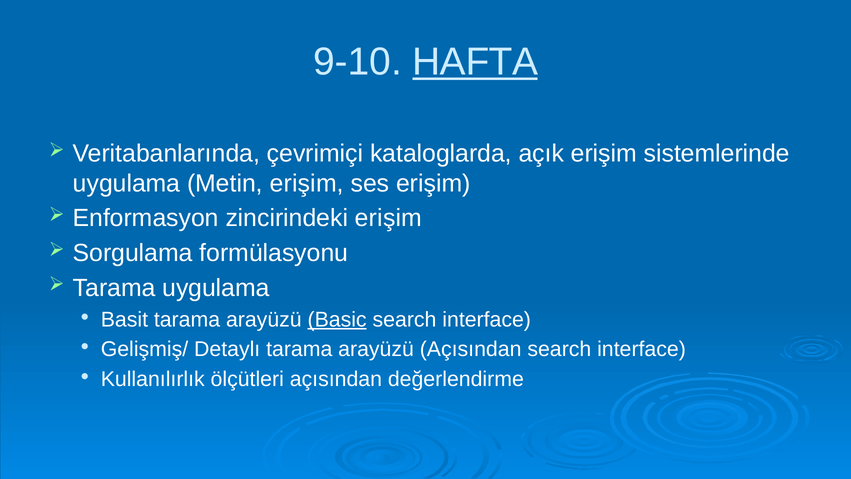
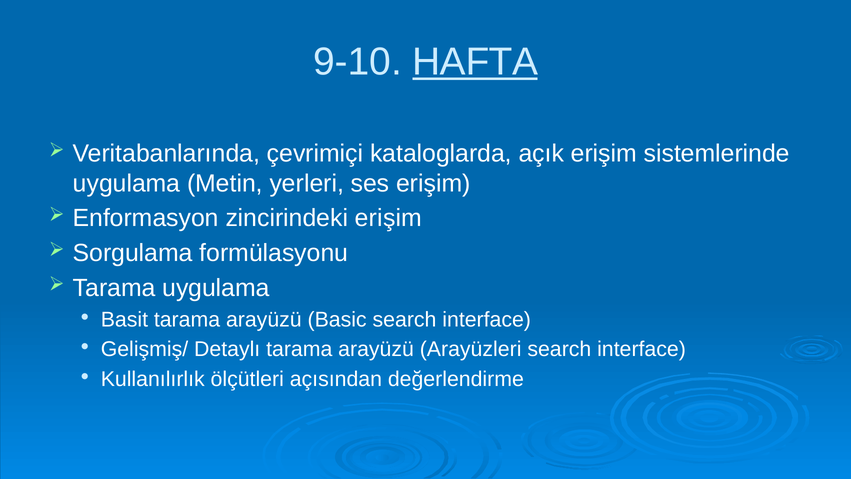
Metin erişim: erişim -> yerleri
Basic underline: present -> none
arayüzü Açısından: Açısından -> Arayüzleri
